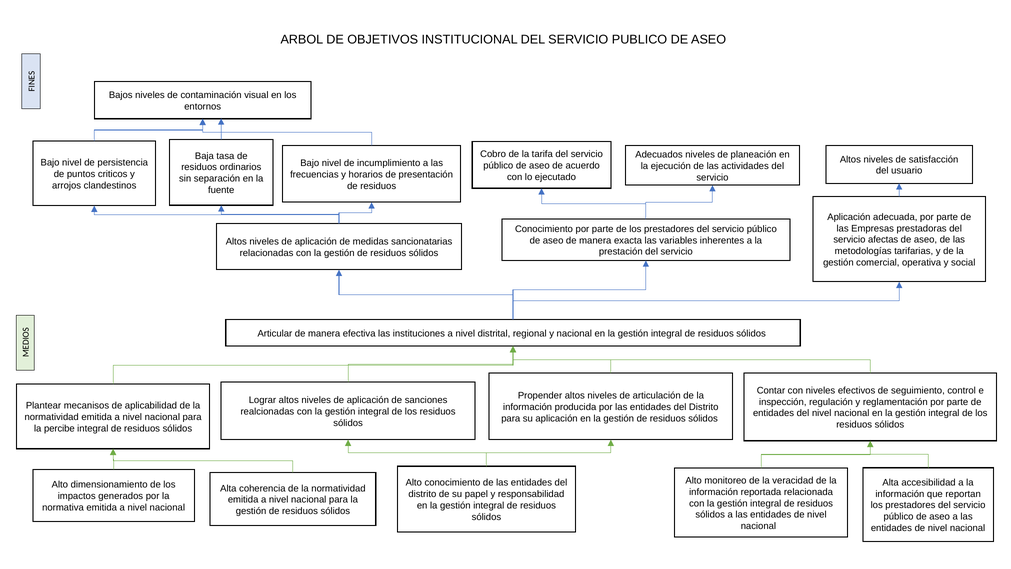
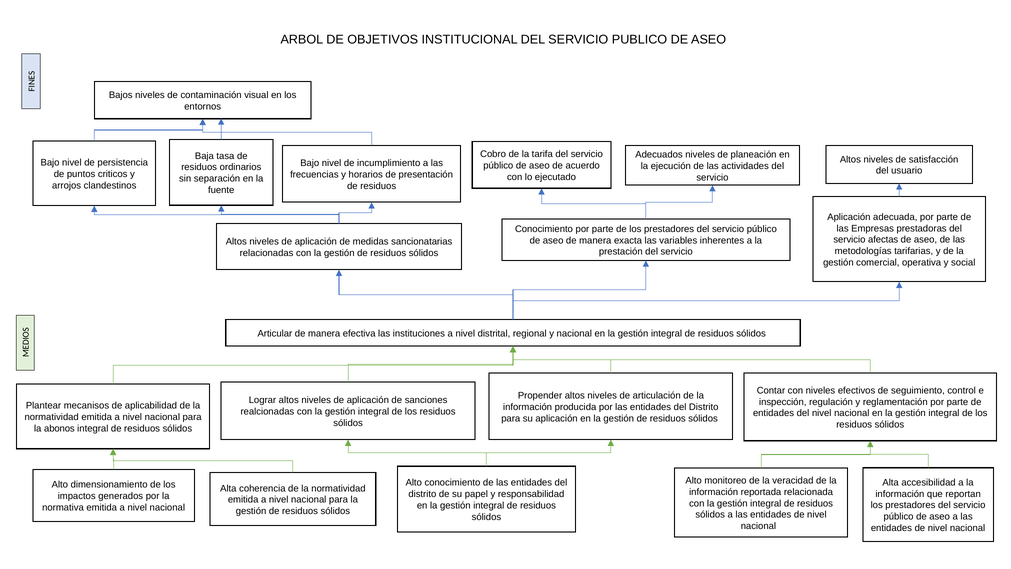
percibe: percibe -> abonos
